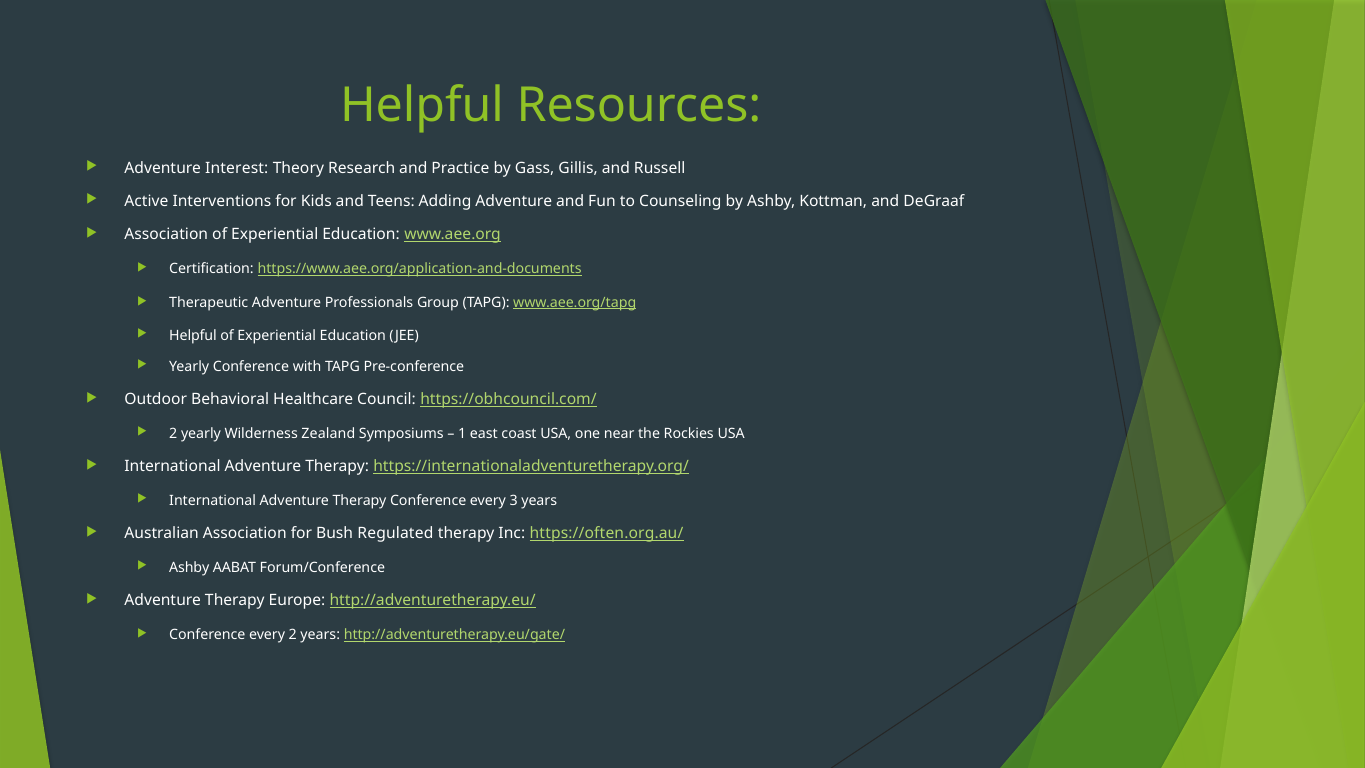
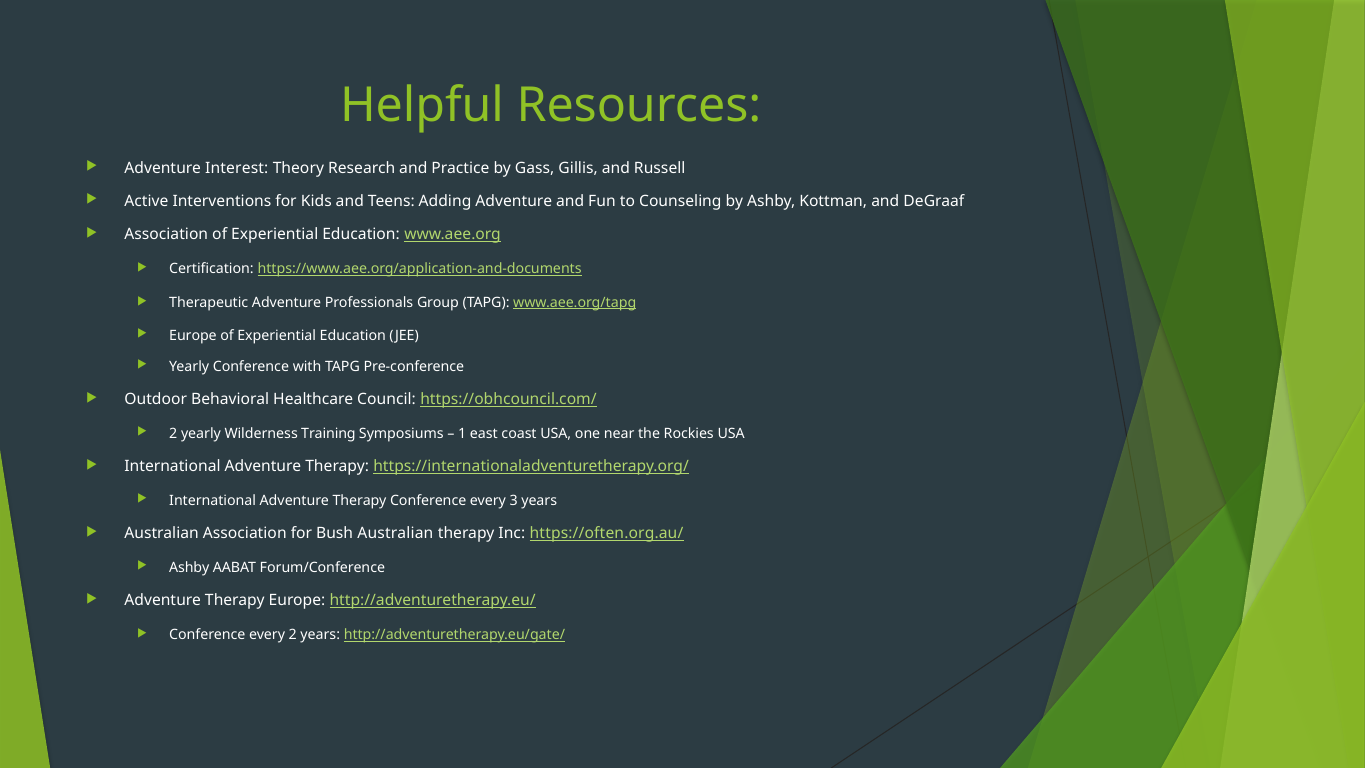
Helpful at (193, 336): Helpful -> Europe
Zealand: Zealand -> Training
Bush Regulated: Regulated -> Australian
